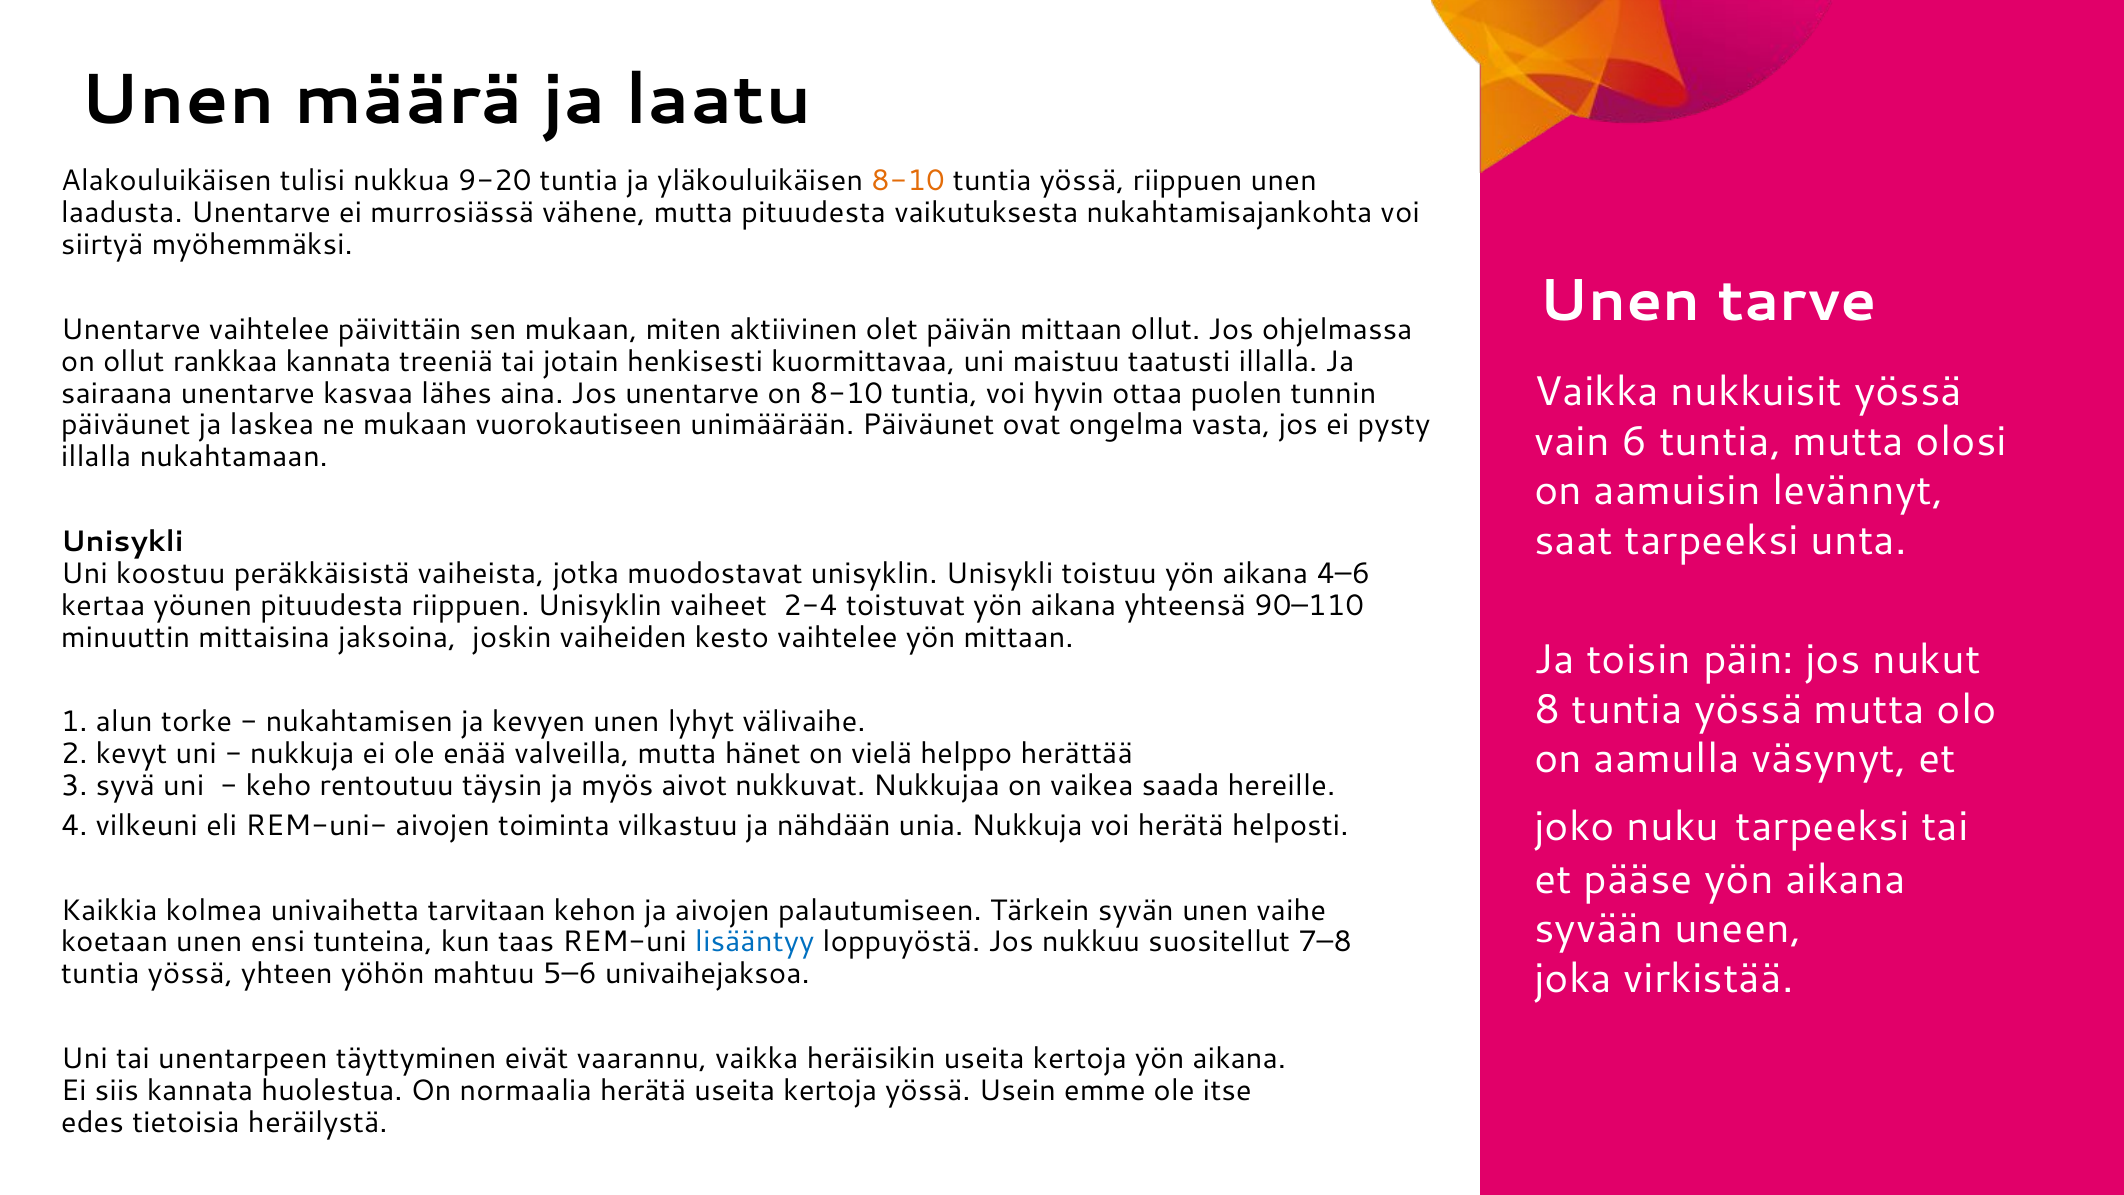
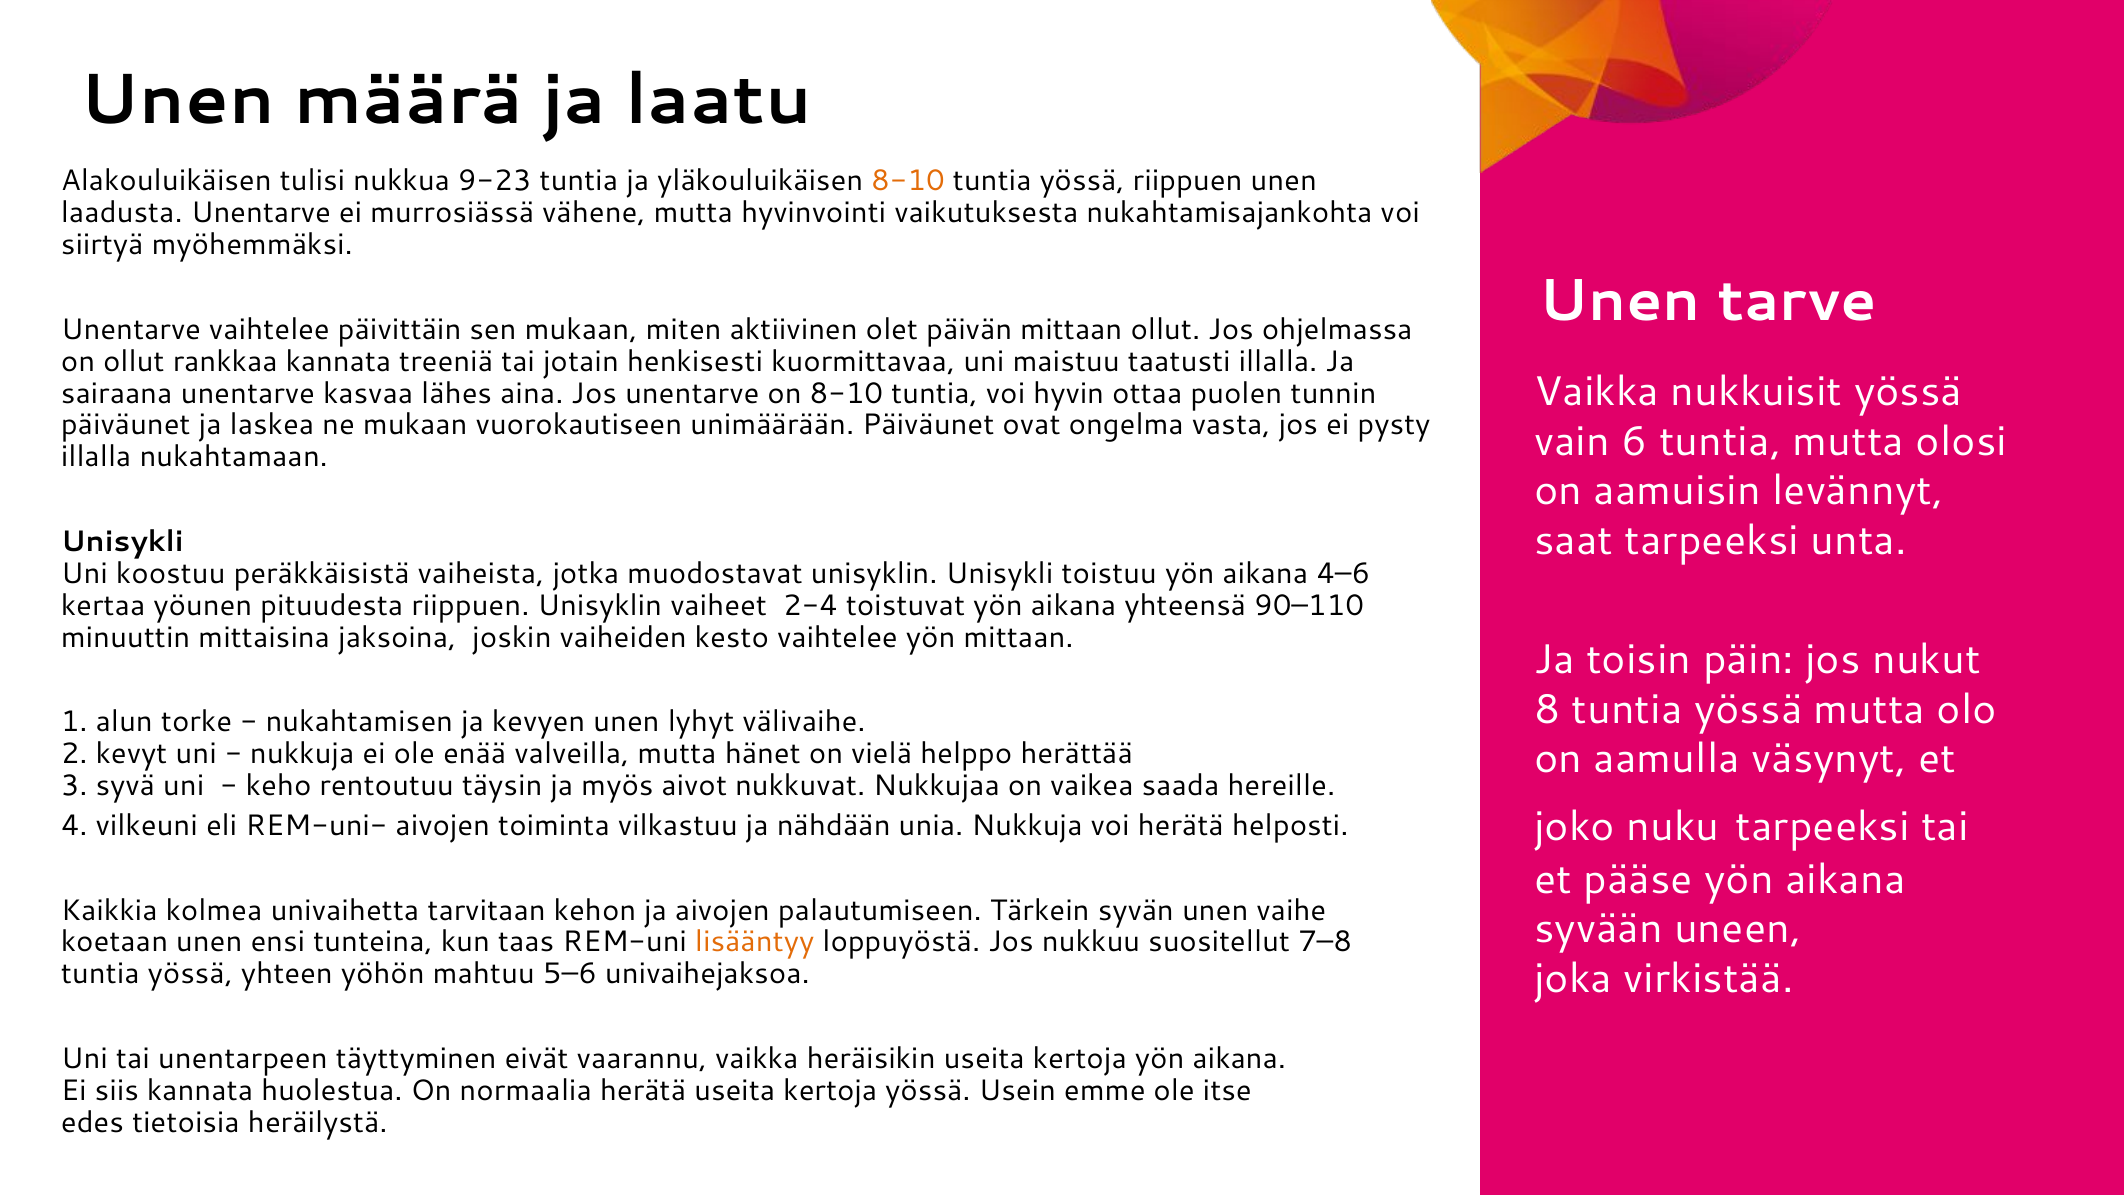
9-20: 9-20 -> 9-23
mutta pituudesta: pituudesta -> hyvinvointi
lisääntyy colour: blue -> orange
